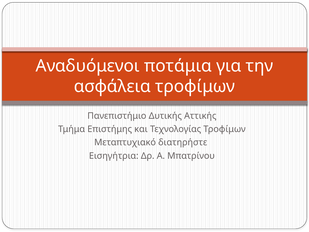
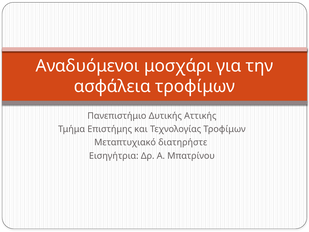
ποτάμια: ποτάμια -> μοσχάρι
